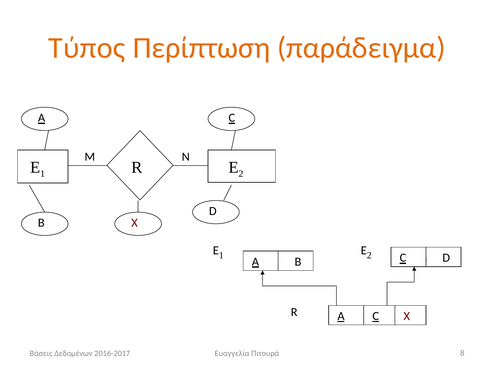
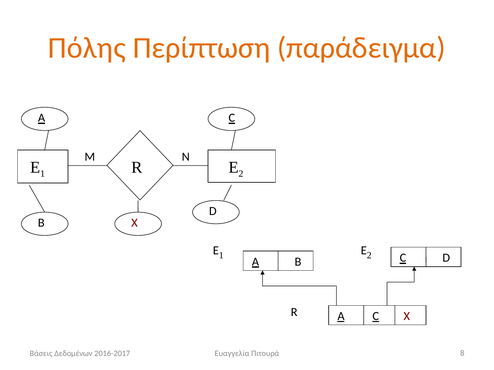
Τύπος: Τύπος -> Πόλης
